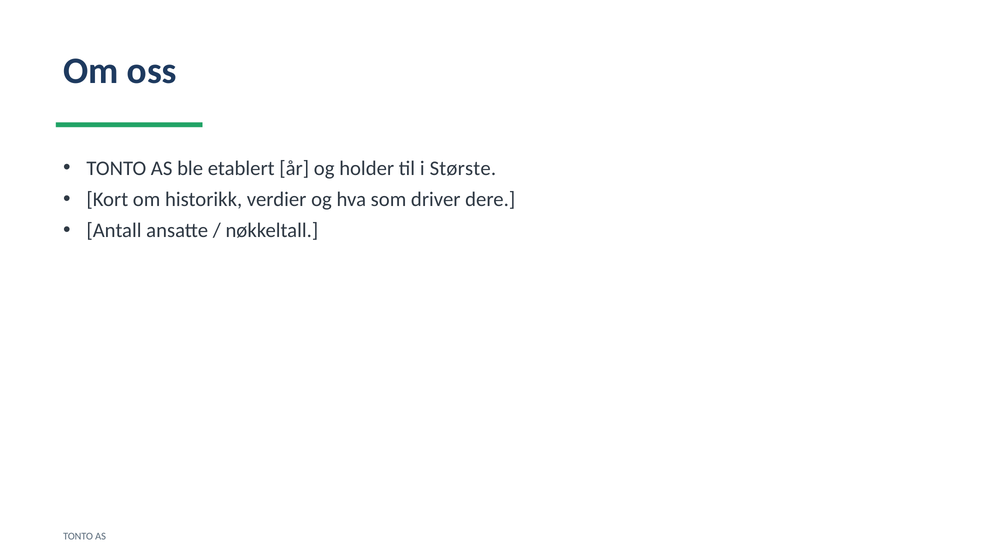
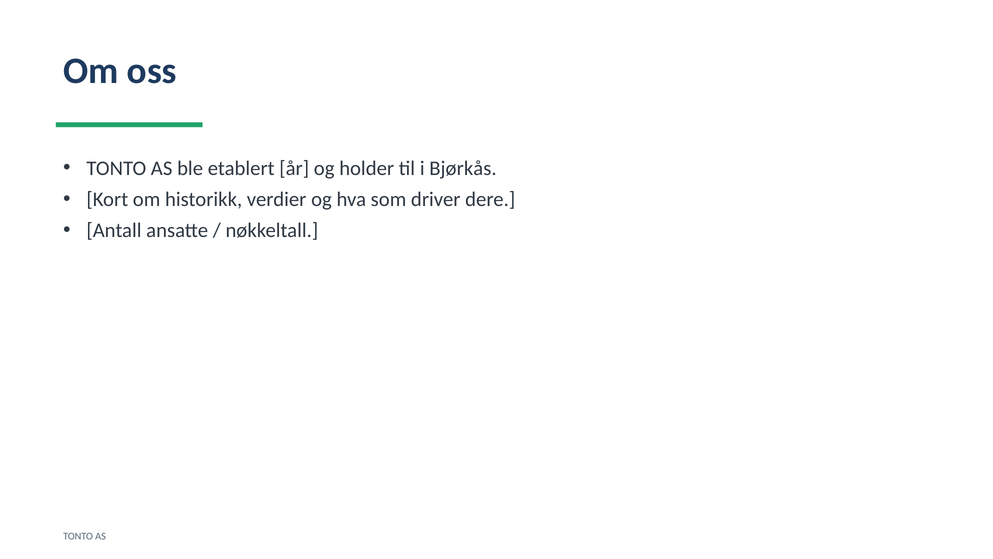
Største: Største -> Bjørkås
